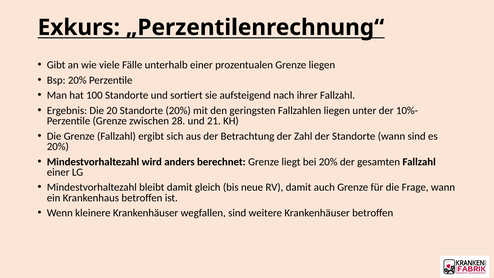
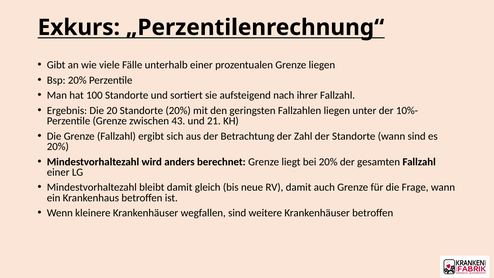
28: 28 -> 43
